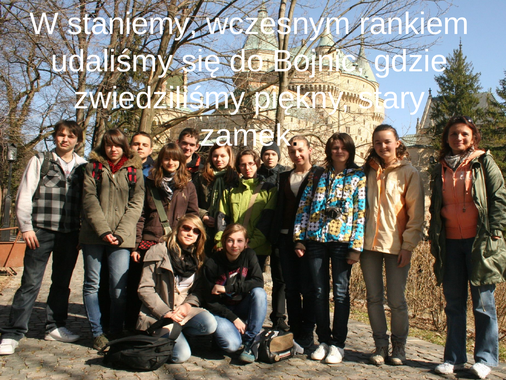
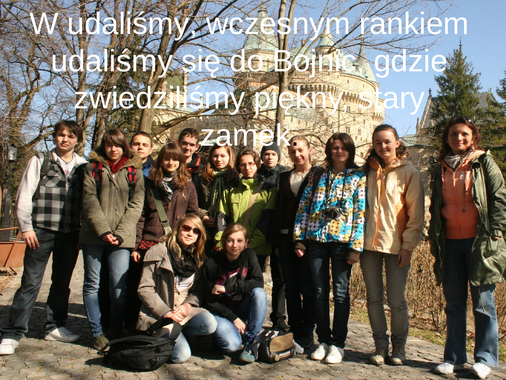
W staniemy: staniemy -> udaliśmy
